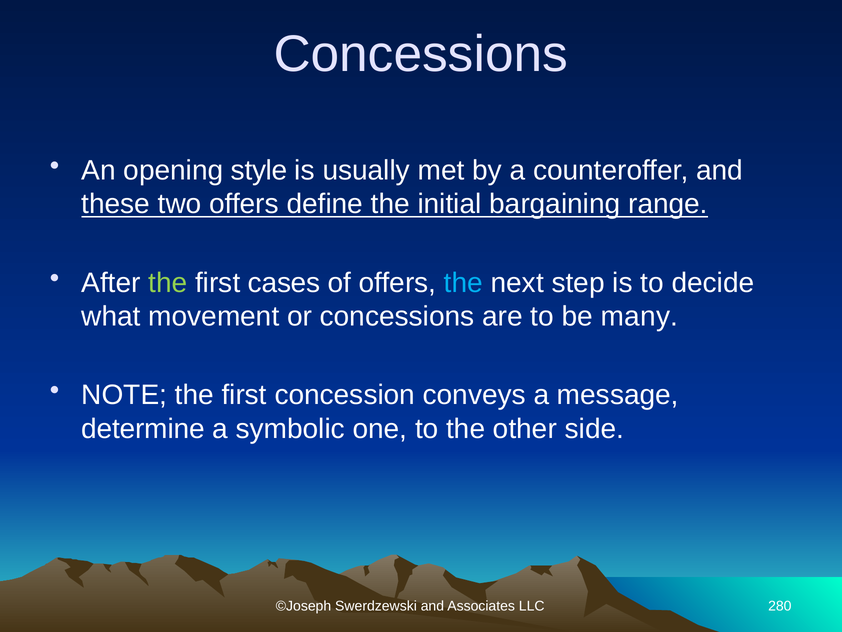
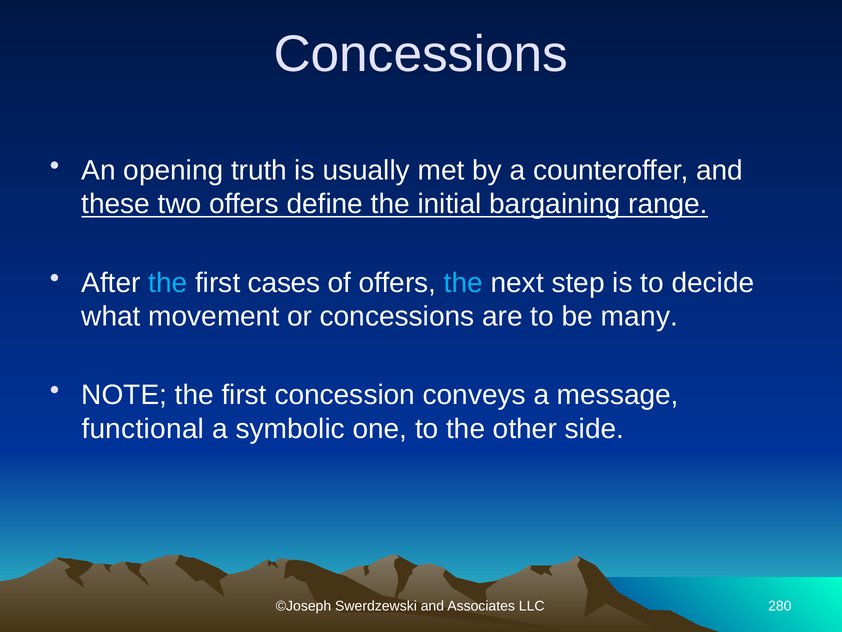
style: style -> truth
the at (168, 283) colour: light green -> light blue
determine: determine -> functional
